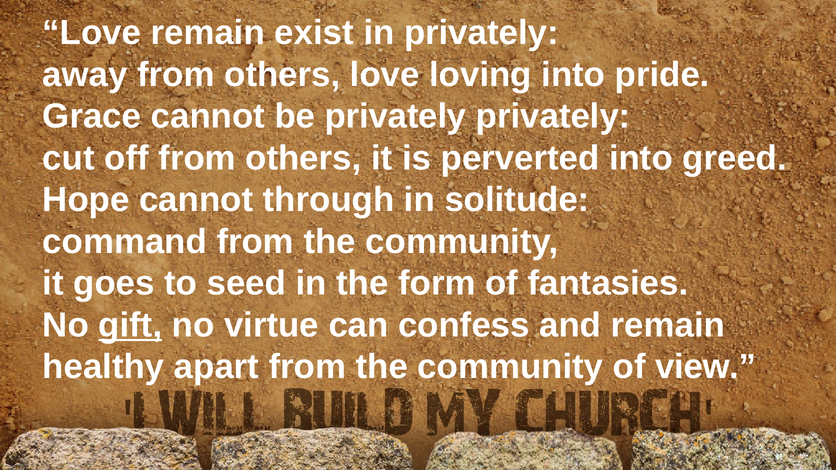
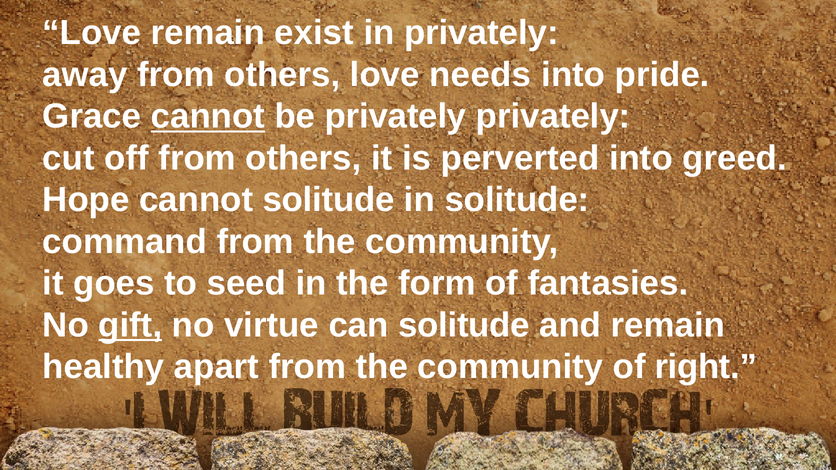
loving: loving -> needs
cannot at (208, 116) underline: none -> present
cannot through: through -> solitude
can confess: confess -> solitude
view: view -> right
